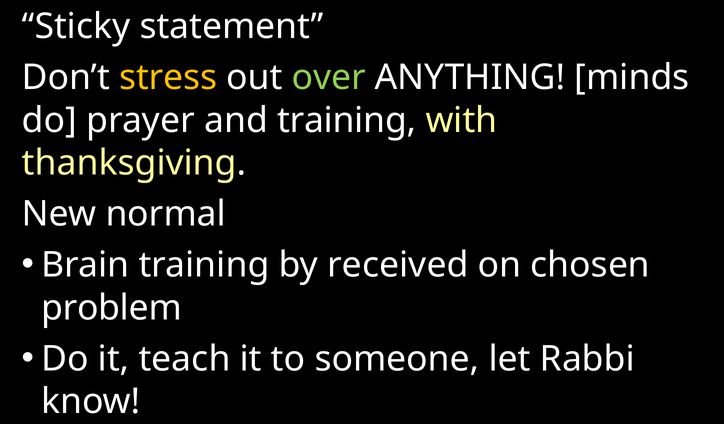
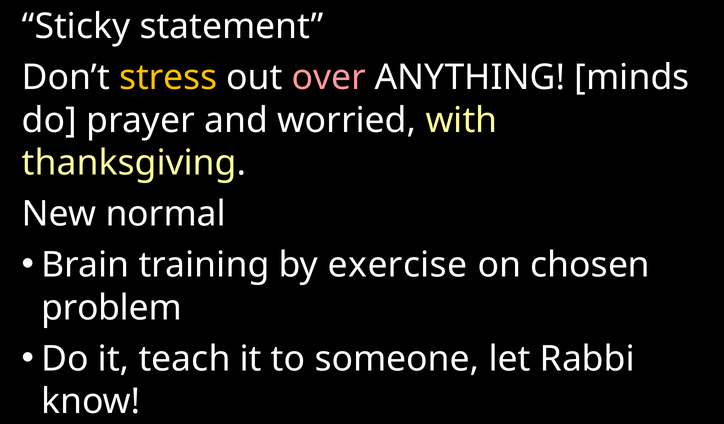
over colour: light green -> pink
and training: training -> worried
received: received -> exercise
